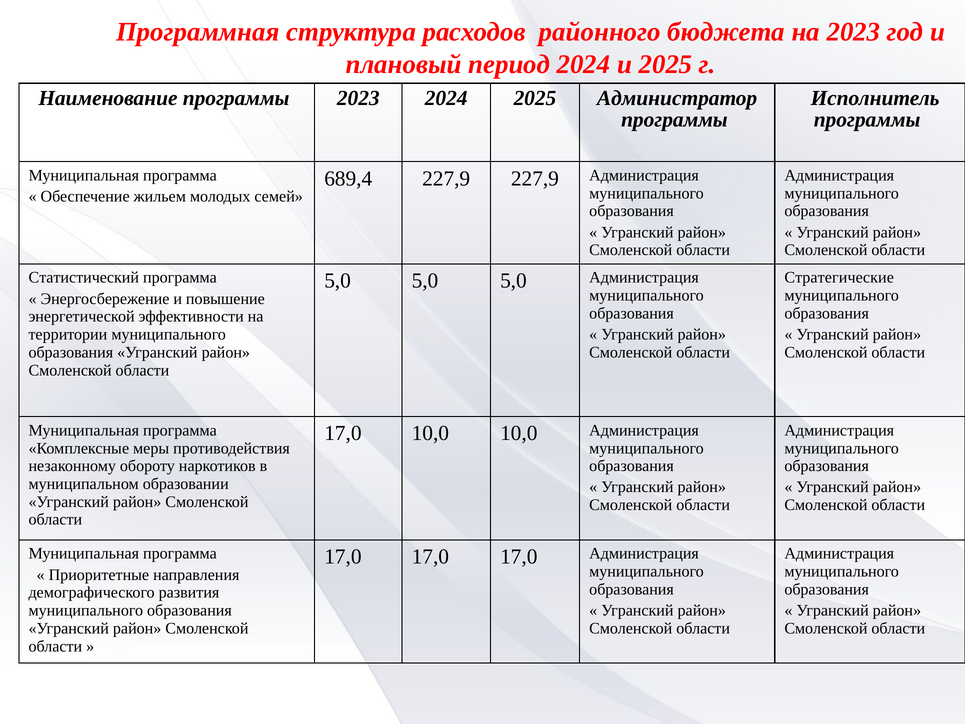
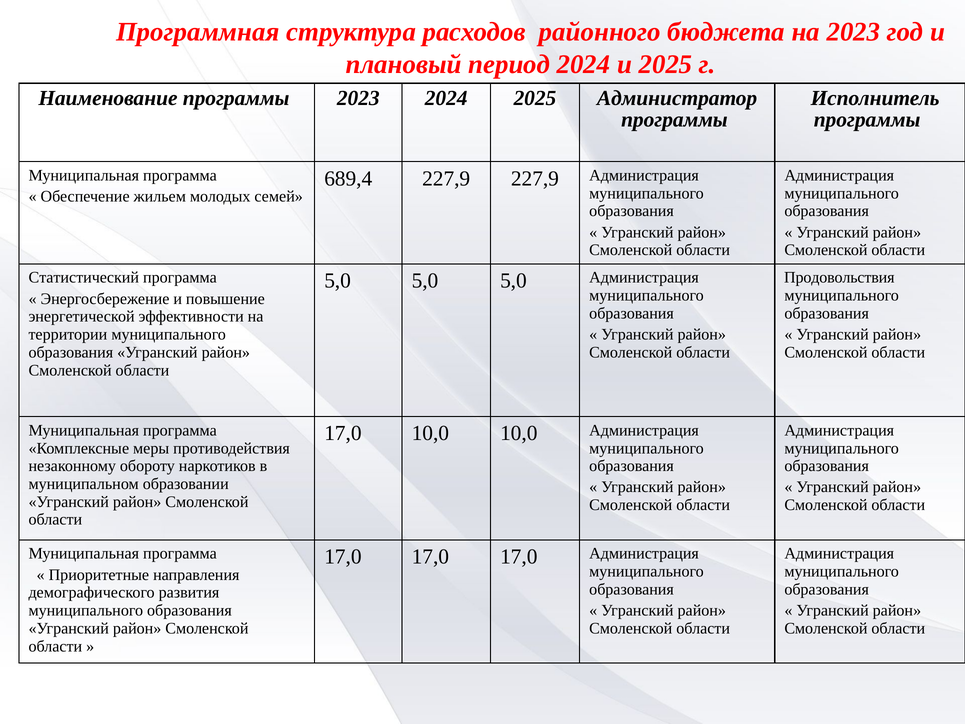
Стратегические: Стратегические -> Продовольствия
